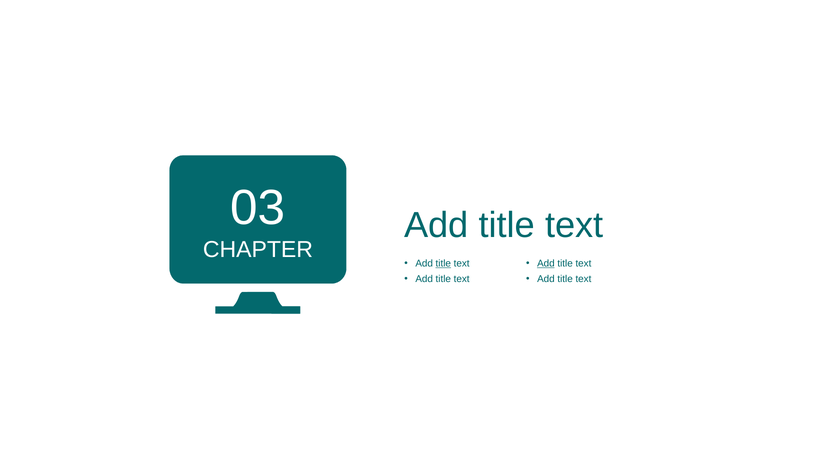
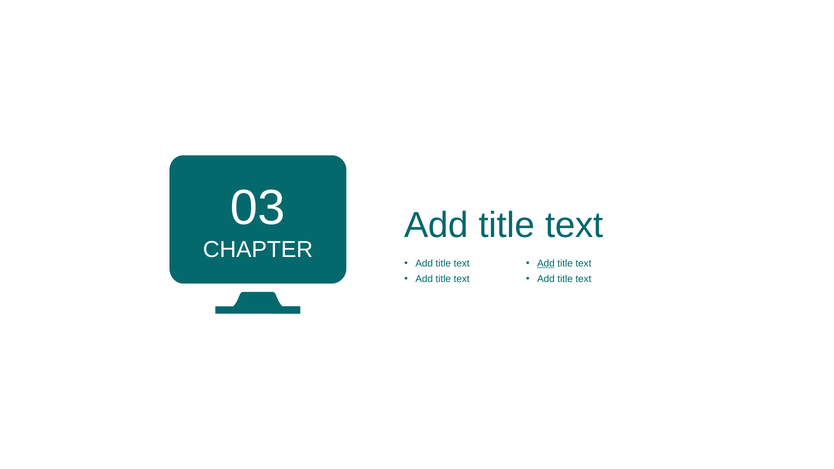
title at (443, 264) underline: present -> none
